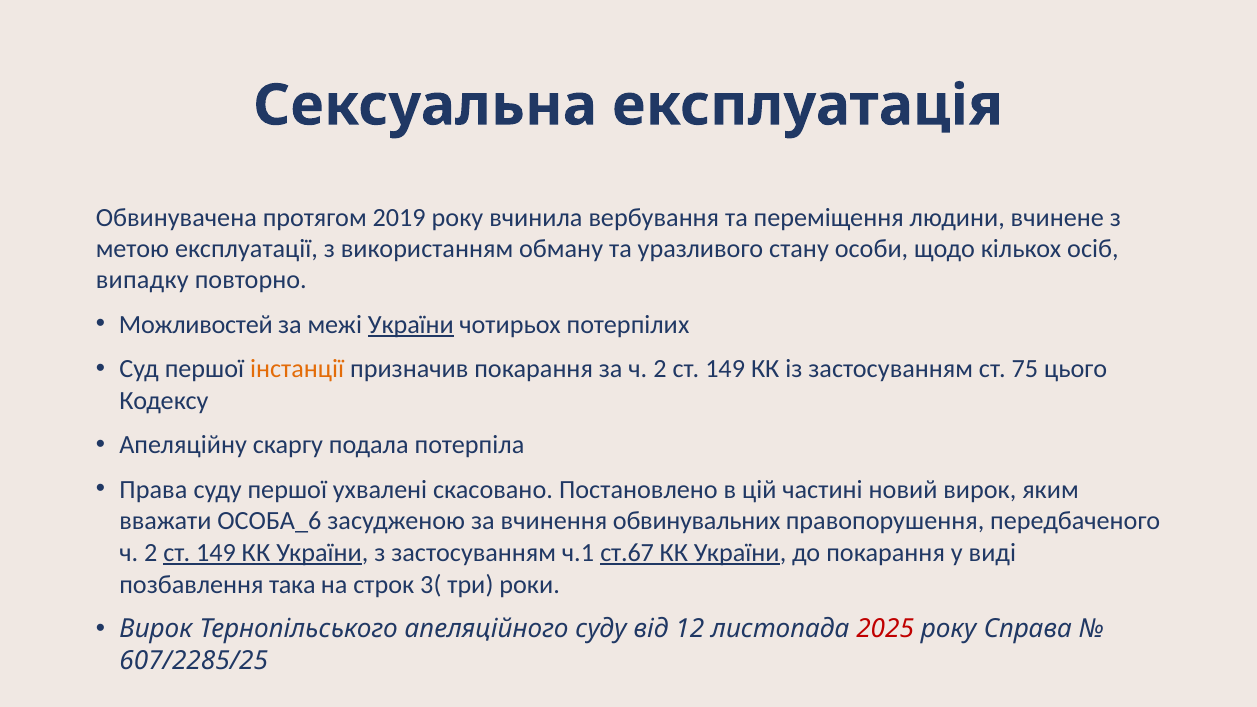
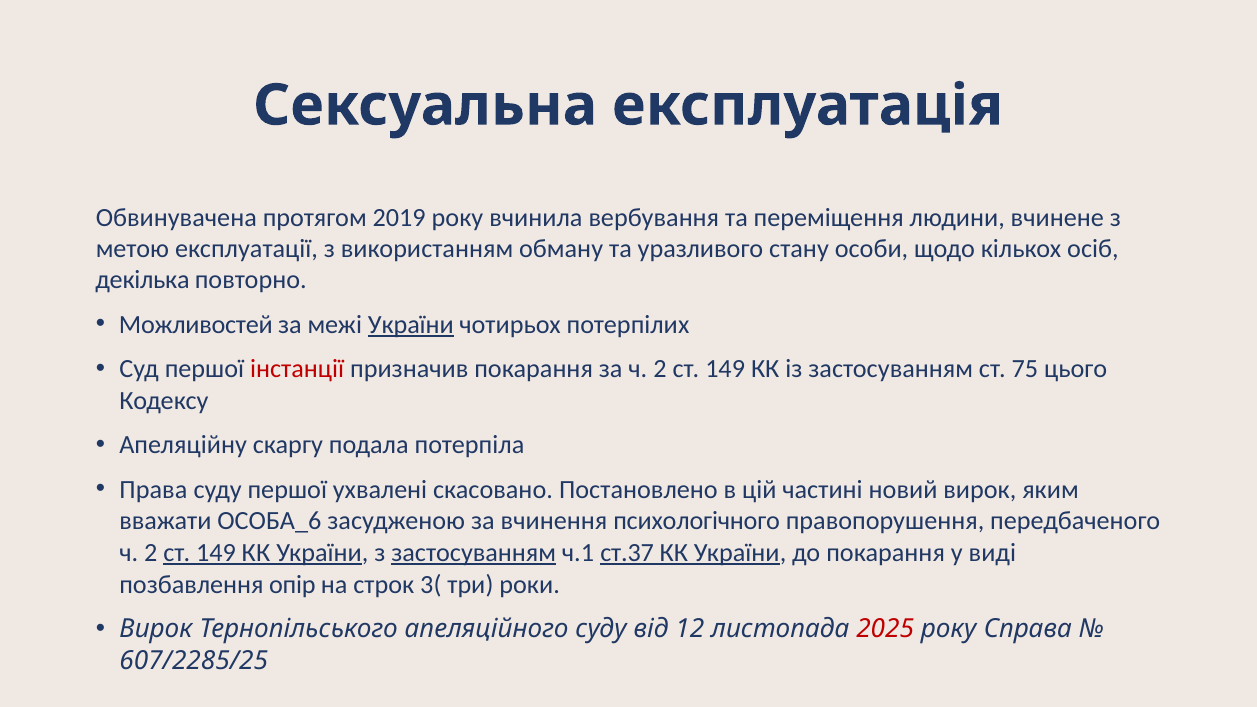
випадку: випадку -> декілька
інстанції colour: orange -> red
обвинувальних: обвинувальних -> психологічного
застосуванням at (474, 553) underline: none -> present
ст.67: ст.67 -> ст.37
така: така -> опір
